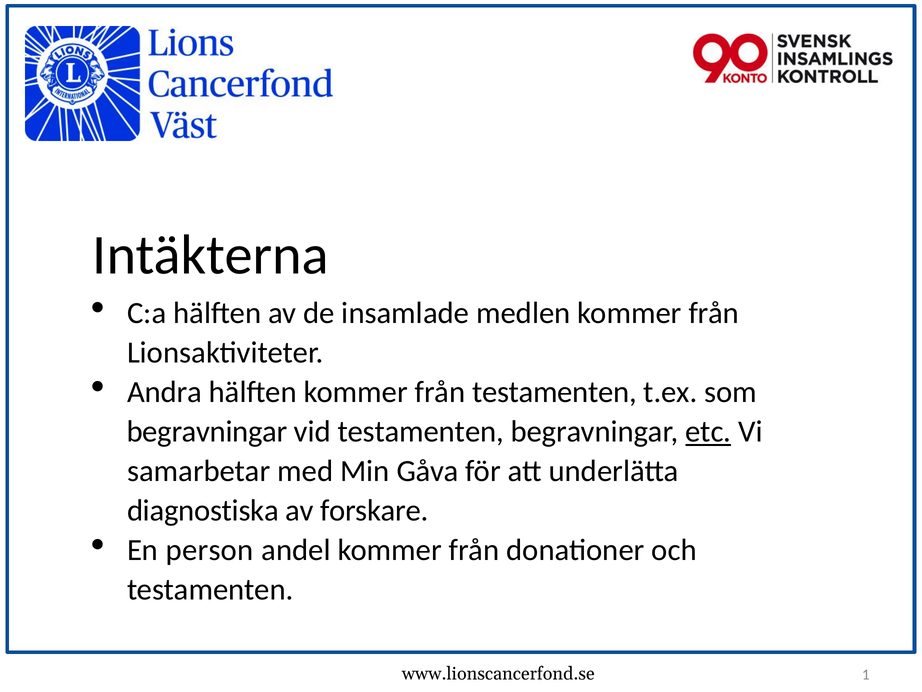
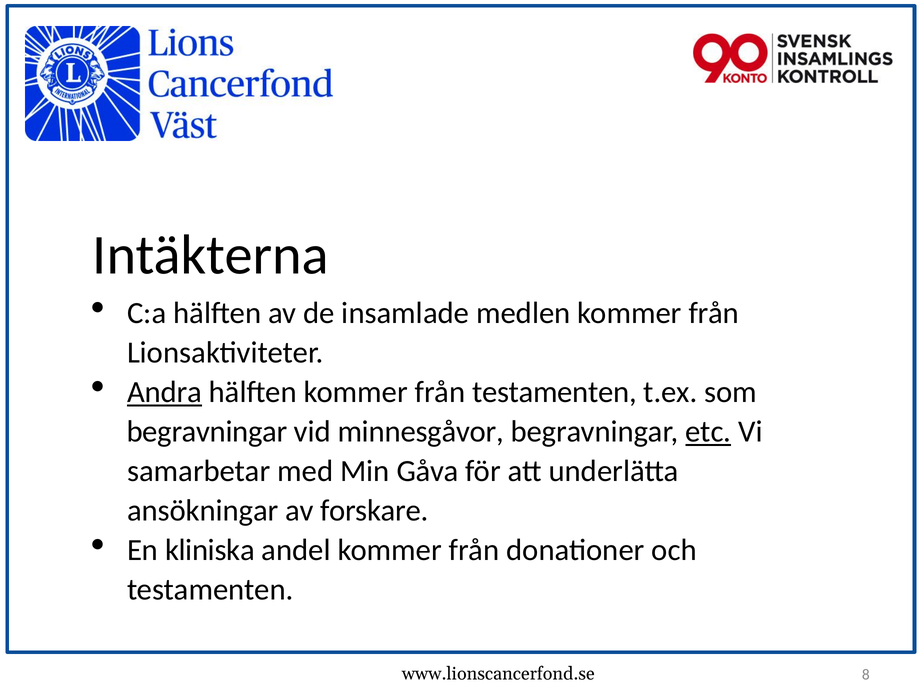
Andra underline: none -> present
vid testamenten: testamenten -> minnesgåvor
diagnostiska: diagnostiska -> ansökningar
person: person -> kliniska
1: 1 -> 8
